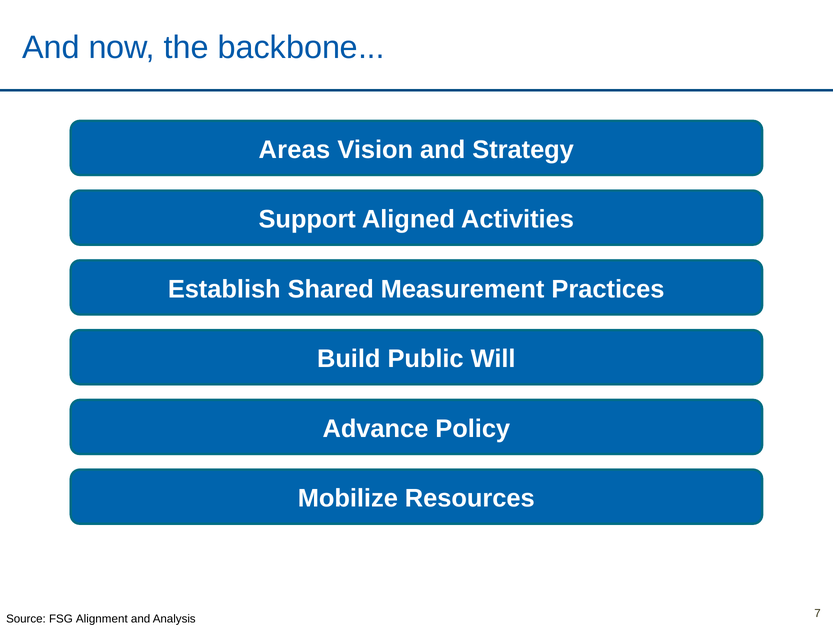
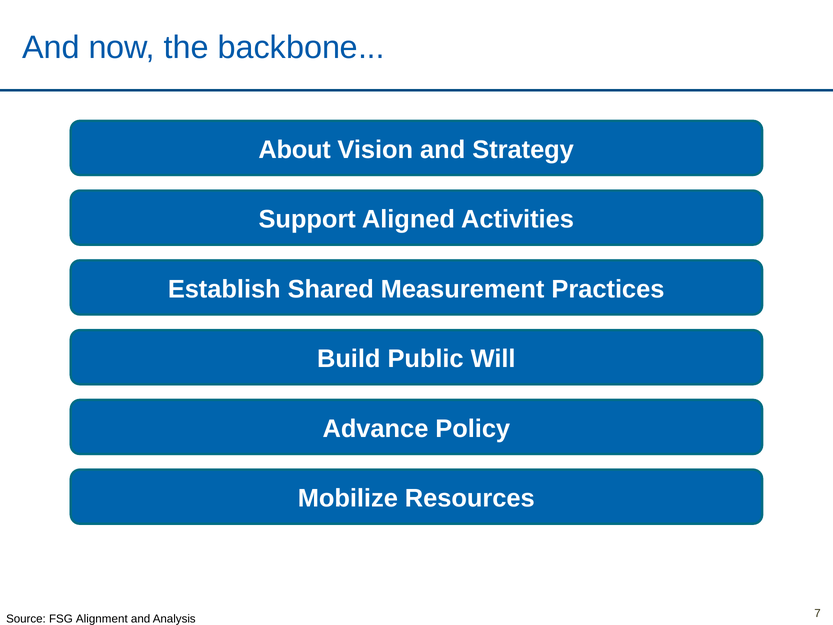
Areas: Areas -> About
